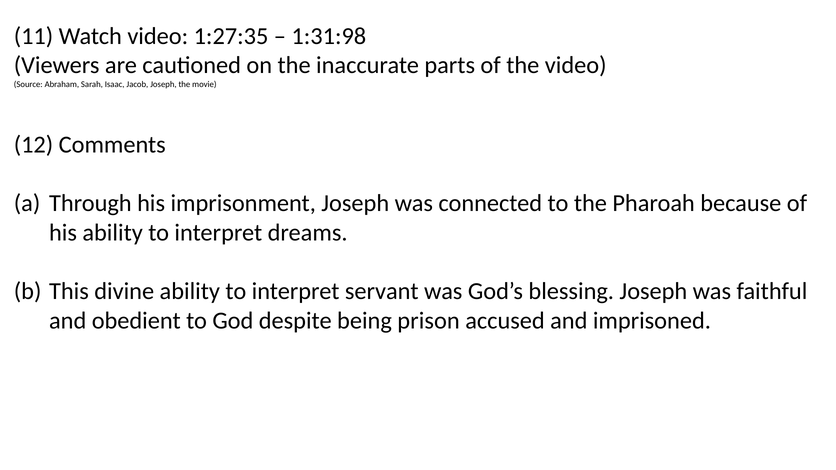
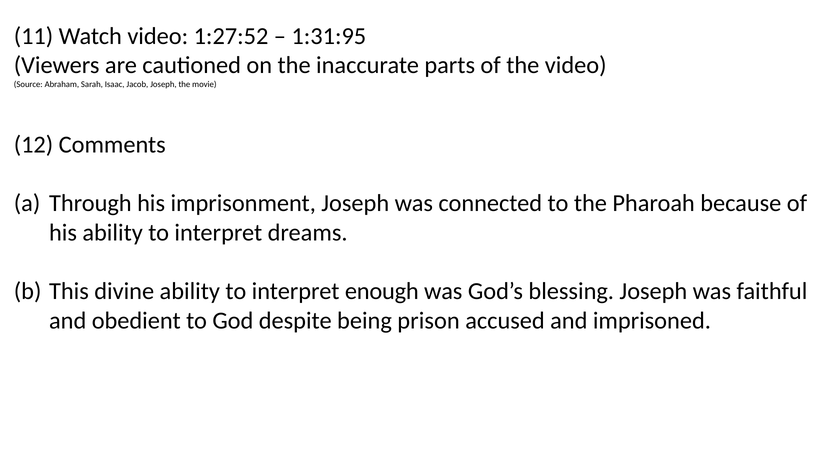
1:27:35: 1:27:35 -> 1:27:52
1:31:98: 1:31:98 -> 1:31:95
servant: servant -> enough
